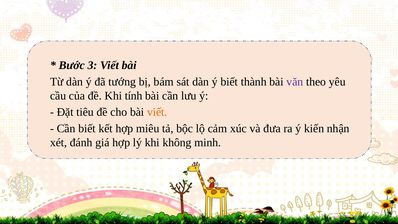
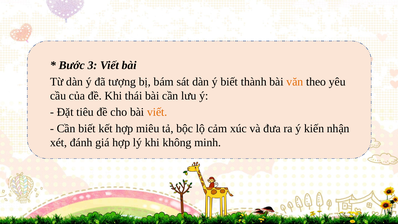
tướng: tướng -> tượng
văn colour: purple -> orange
tính: tính -> thái
